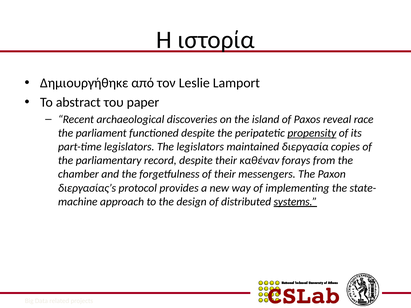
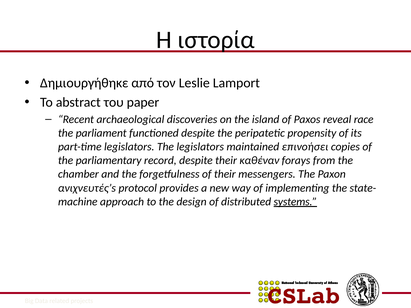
propensity underline: present -> none
διεργασία: διεργασία -> επινοήσει
διεργασίας’s: διεργασίας’s -> ανιχνευτές’s
